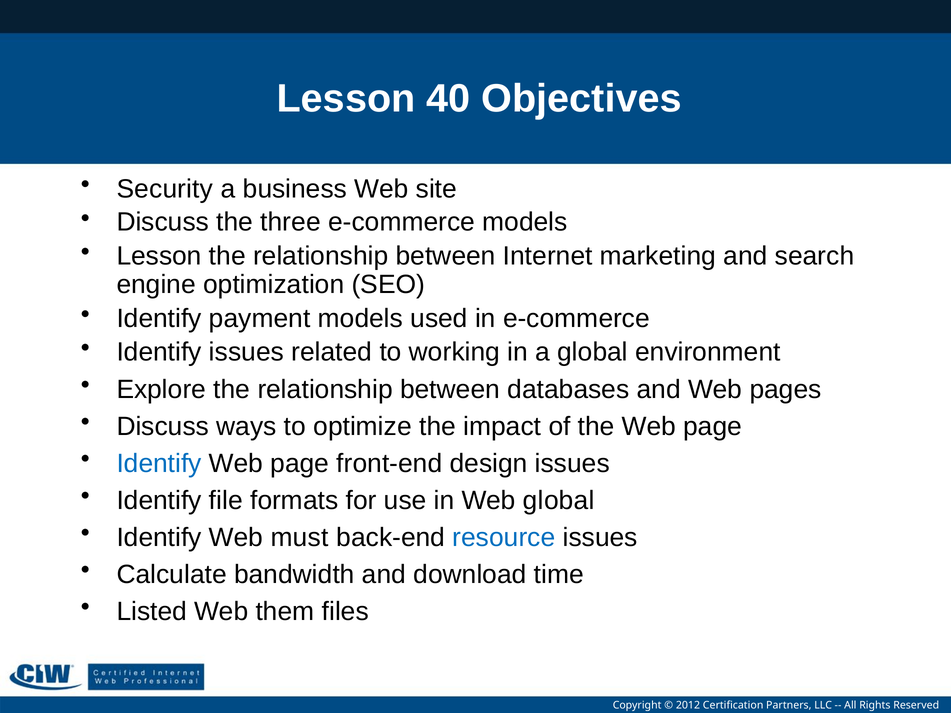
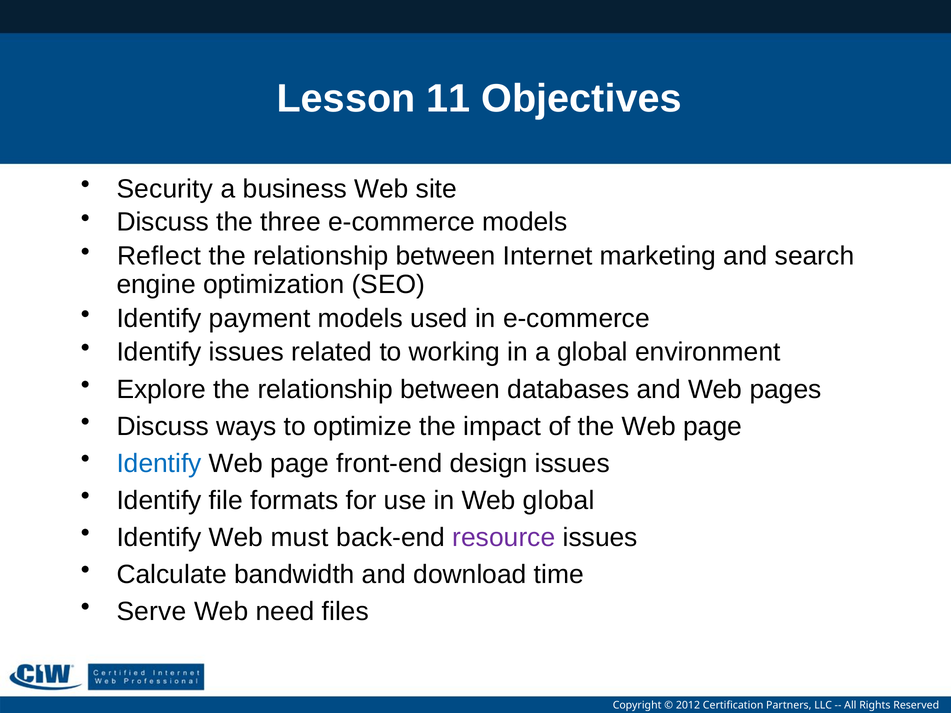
40: 40 -> 11
Lesson at (159, 256): Lesson -> Reflect
resource colour: blue -> purple
Listed: Listed -> Serve
them: them -> need
